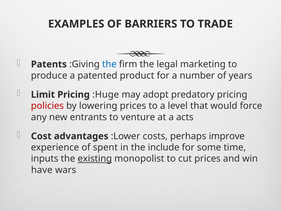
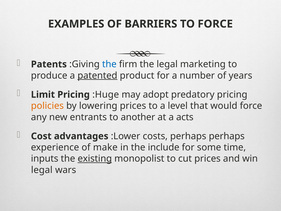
TO TRADE: TRADE -> FORCE
patented underline: none -> present
policies colour: red -> orange
venture: venture -> another
perhaps improve: improve -> perhaps
spent: spent -> make
have at (42, 170): have -> legal
